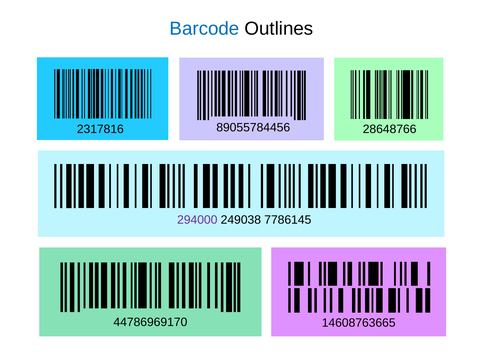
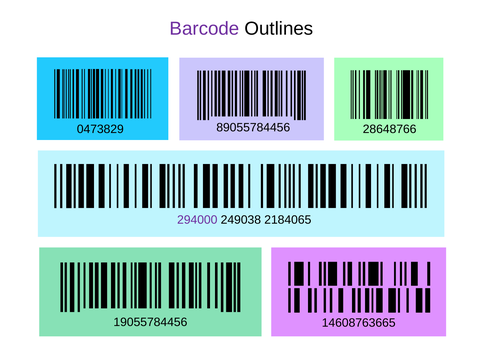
Barcode colour: blue -> purple
2317816: 2317816 -> 0473829
7786145: 7786145 -> 2184065
44786969170: 44786969170 -> 19055784456
